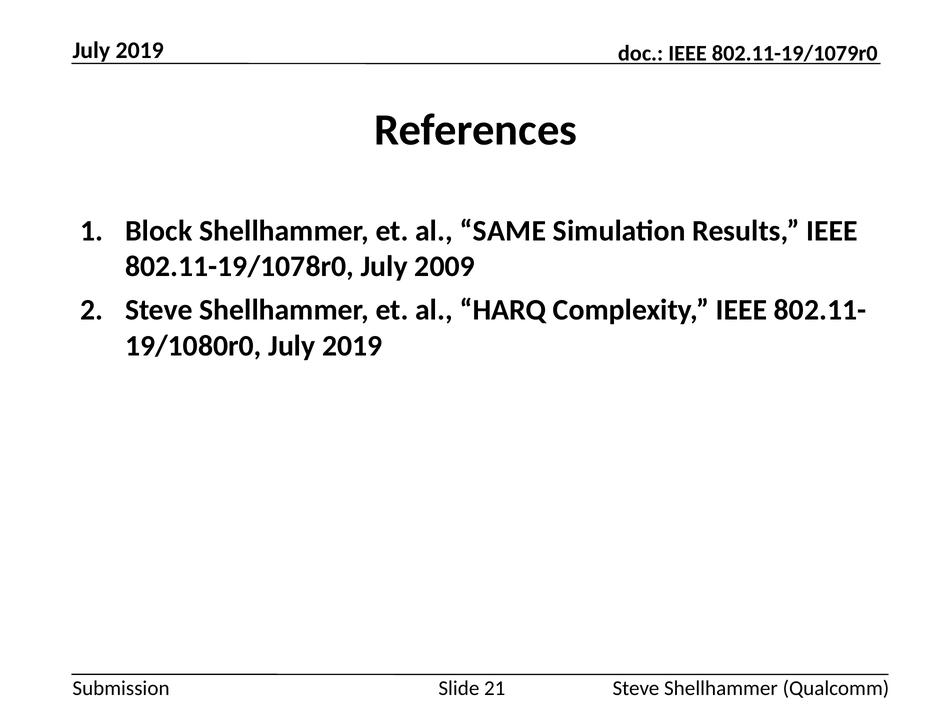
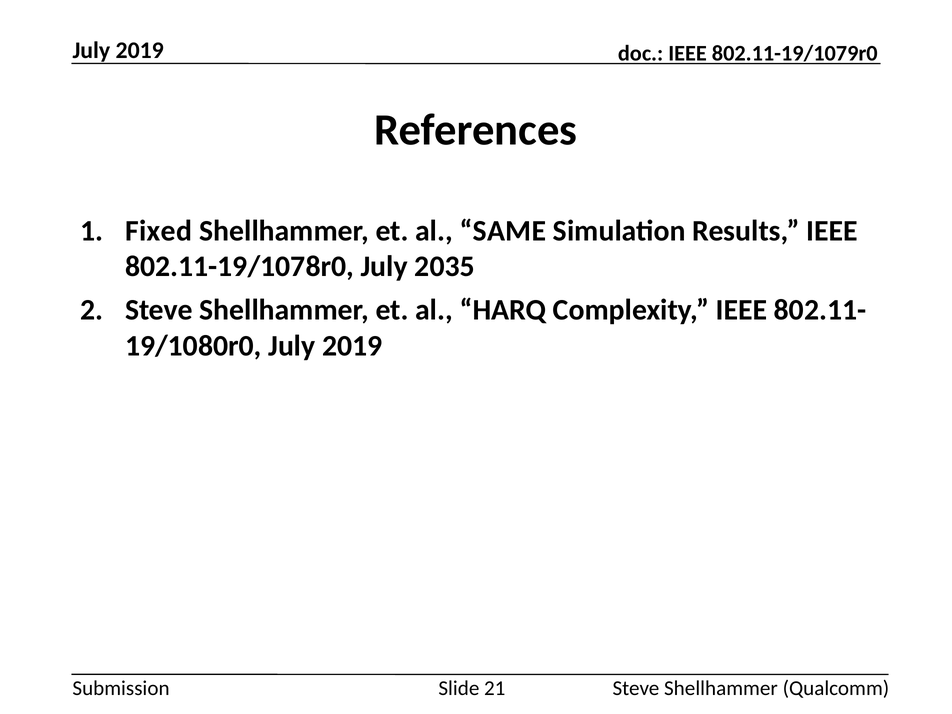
Block: Block -> Fixed
2009: 2009 -> 2035
